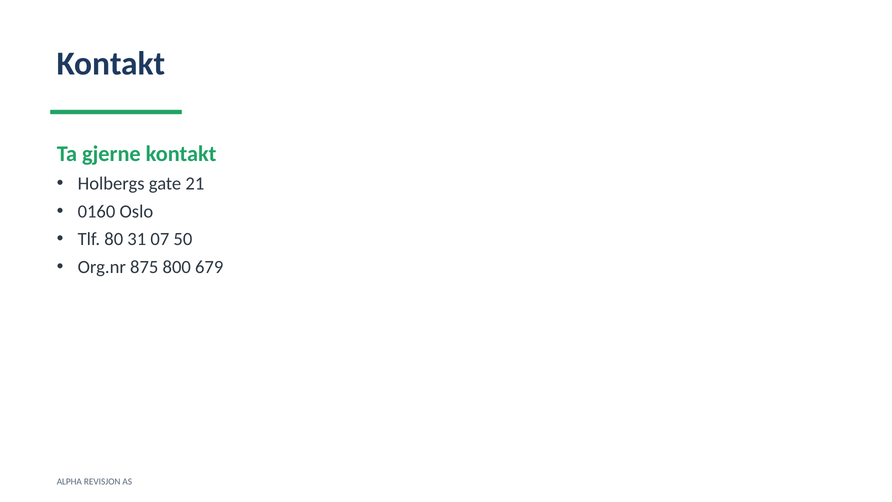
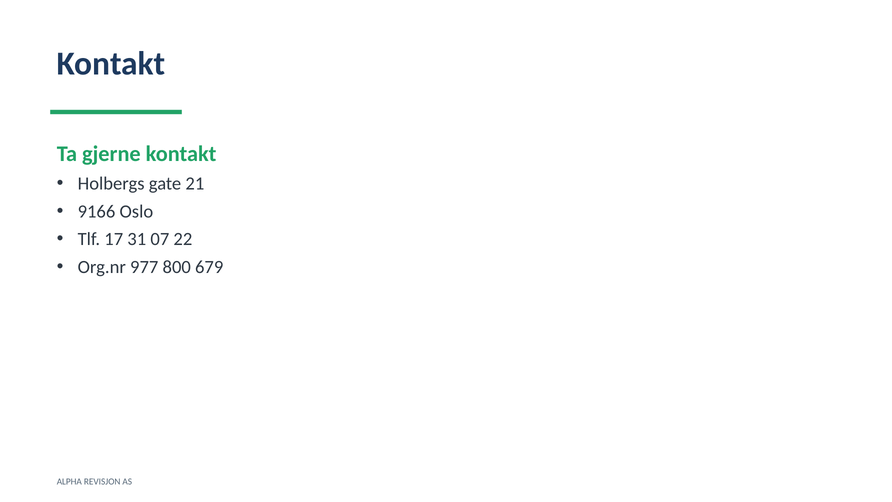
0160: 0160 -> 9166
80: 80 -> 17
50: 50 -> 22
875: 875 -> 977
